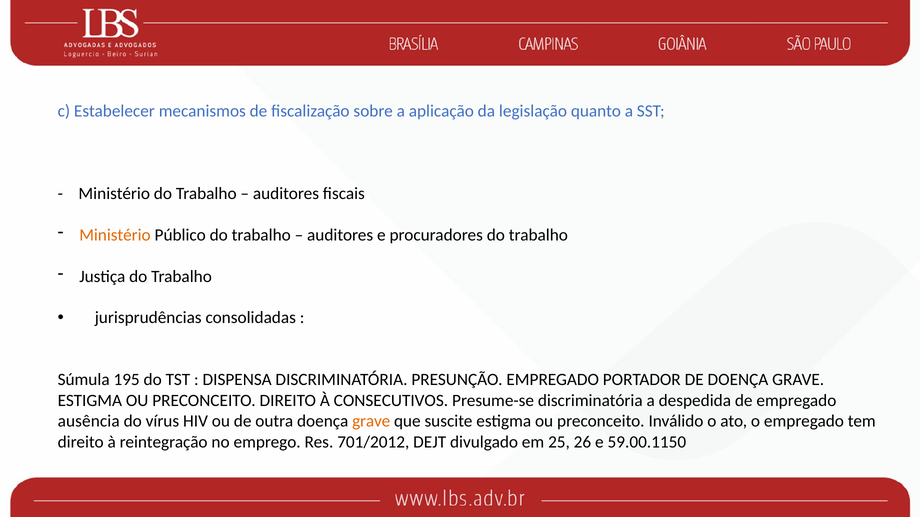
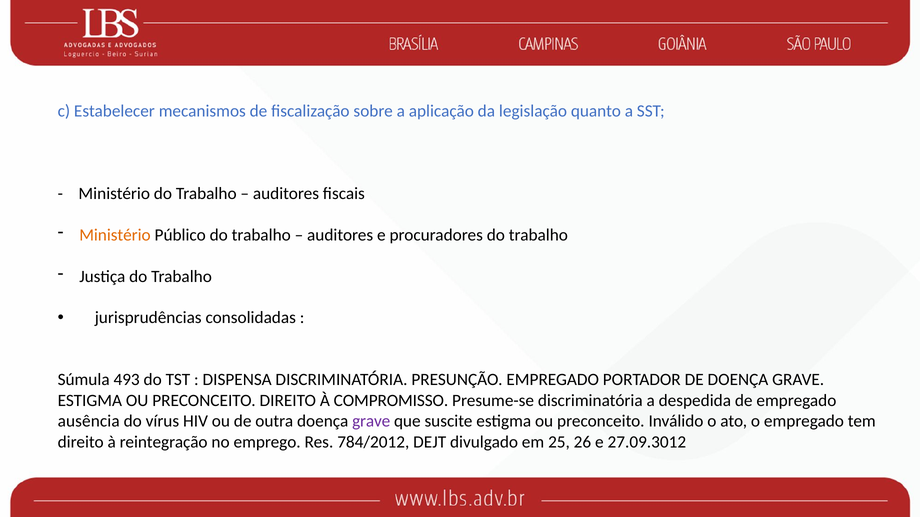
195: 195 -> 493
CONSECUTIVOS: CONSECUTIVOS -> COMPROMISSO
grave at (371, 422) colour: orange -> purple
701/2012: 701/2012 -> 784/2012
59.00.1150: 59.00.1150 -> 27.09.3012
